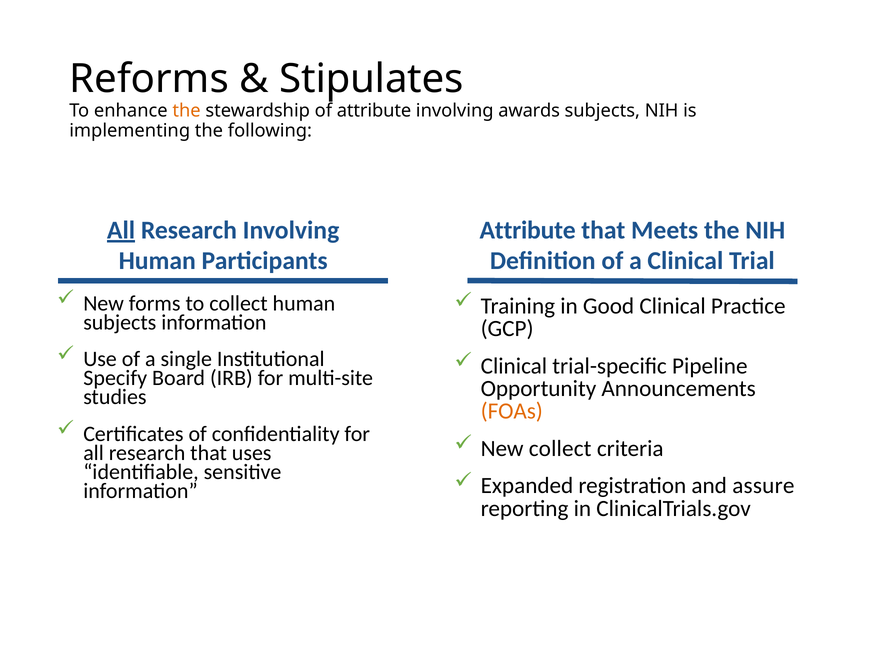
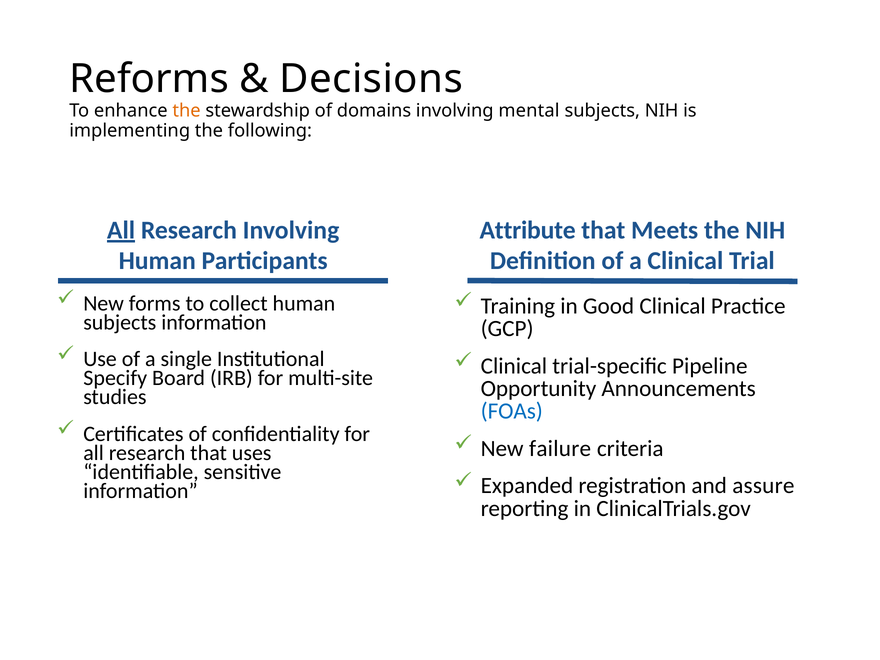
Stipulates: Stipulates -> Decisions
of attribute: attribute -> domains
awards: awards -> mental
FOAs colour: orange -> blue
New collect: collect -> failure
